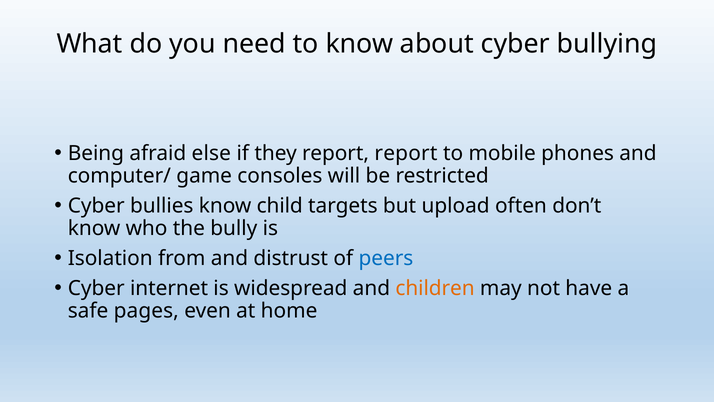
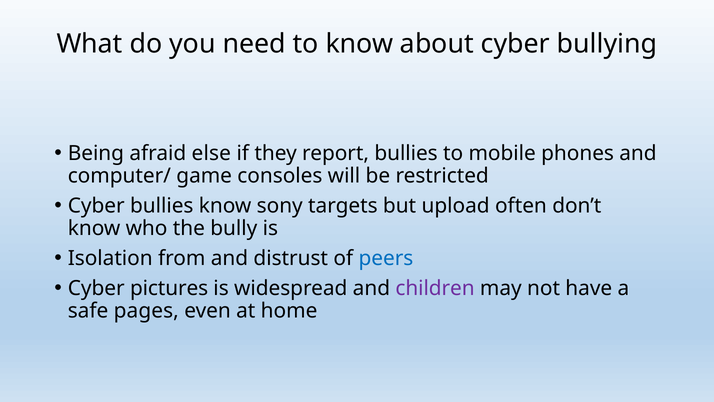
report report: report -> bullies
child: child -> sony
internet: internet -> pictures
children colour: orange -> purple
